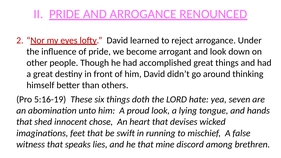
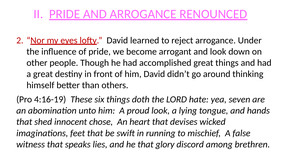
5:16-19: 5:16-19 -> 4:16-19
mine: mine -> glory
